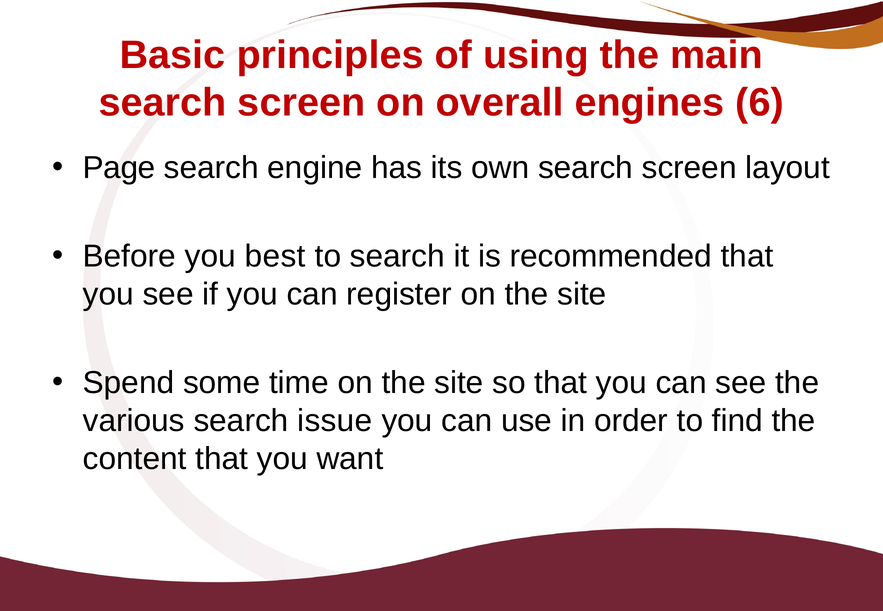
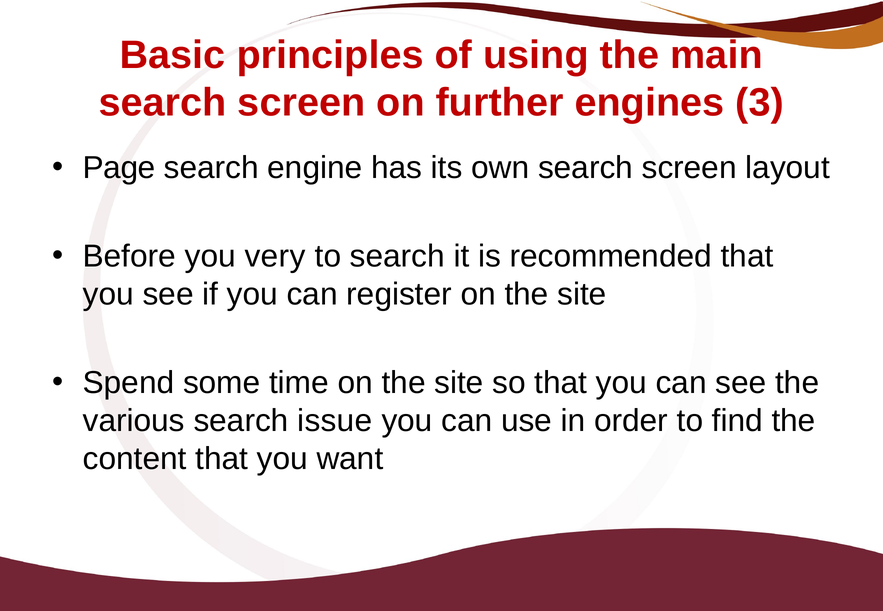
overall: overall -> further
6: 6 -> 3
best: best -> very
